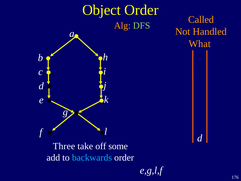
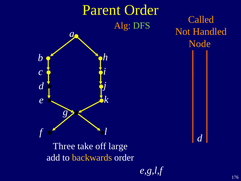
Object: Object -> Parent
What: What -> Node
some: some -> large
backwards colour: light blue -> yellow
